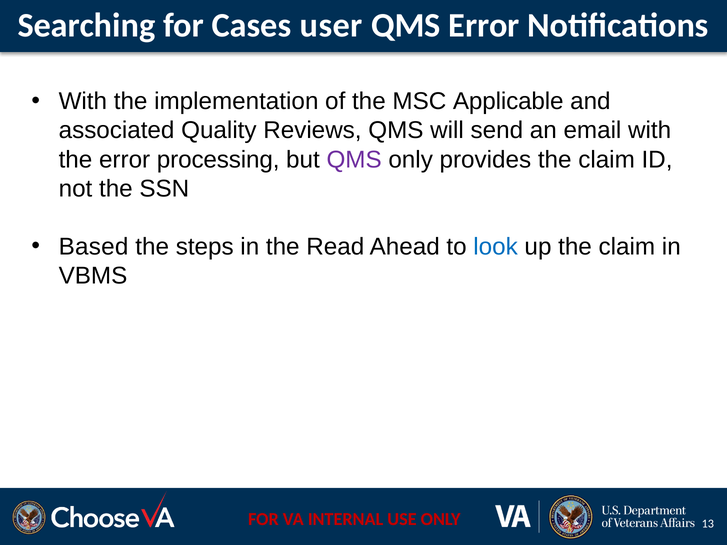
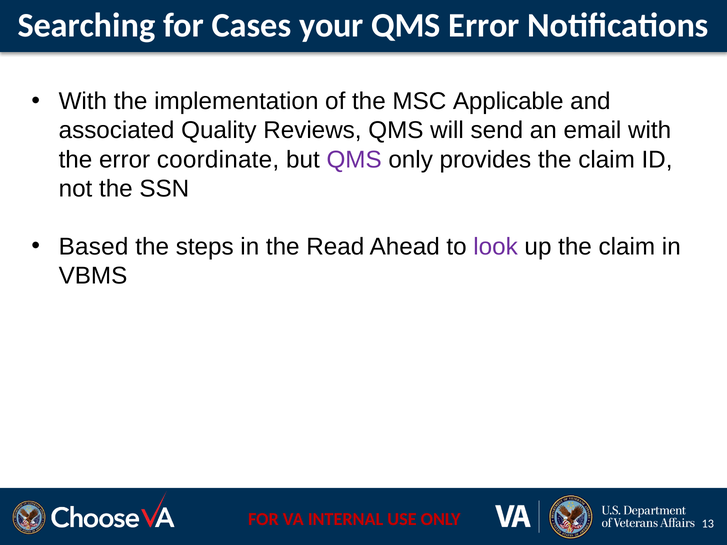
user: user -> your
processing: processing -> coordinate
look colour: blue -> purple
